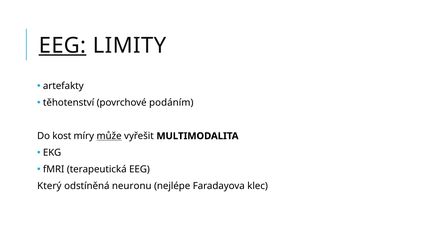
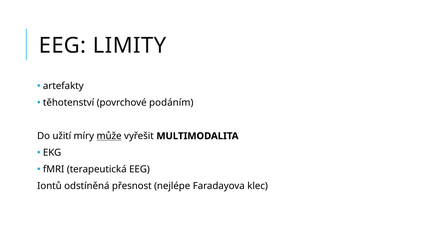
EEG at (62, 45) underline: present -> none
kost: kost -> užití
Který: Který -> Iontů
neuronu: neuronu -> přesnost
